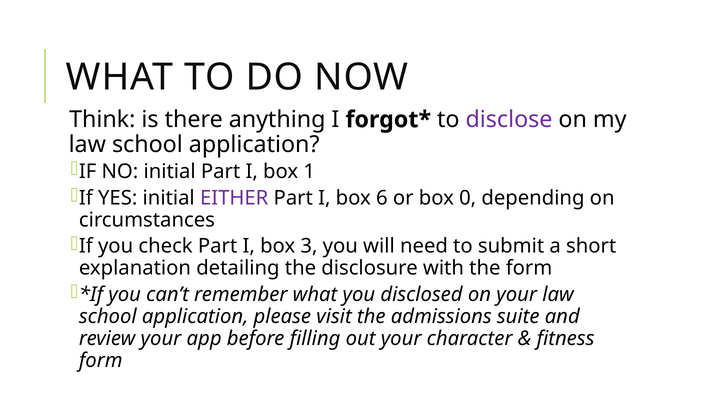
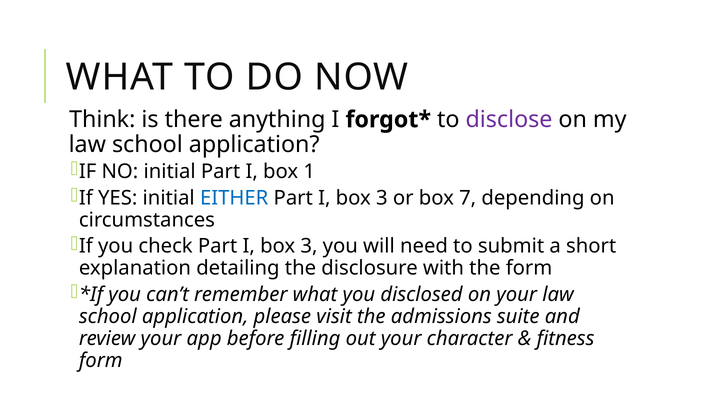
EITHER colour: purple -> blue
6 at (382, 198): 6 -> 3
0: 0 -> 7
